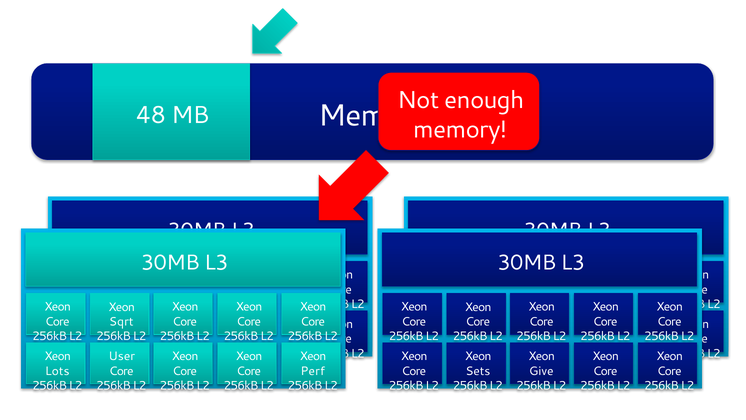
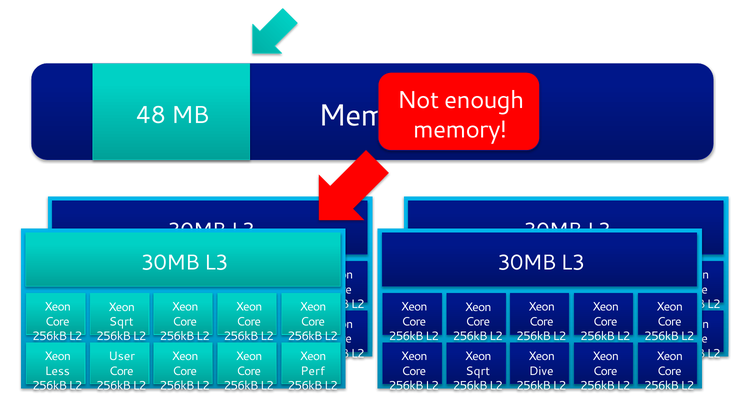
Lots: Lots -> Less
Give: Give -> Dive
Sets at (478, 371): Sets -> Sqrt
